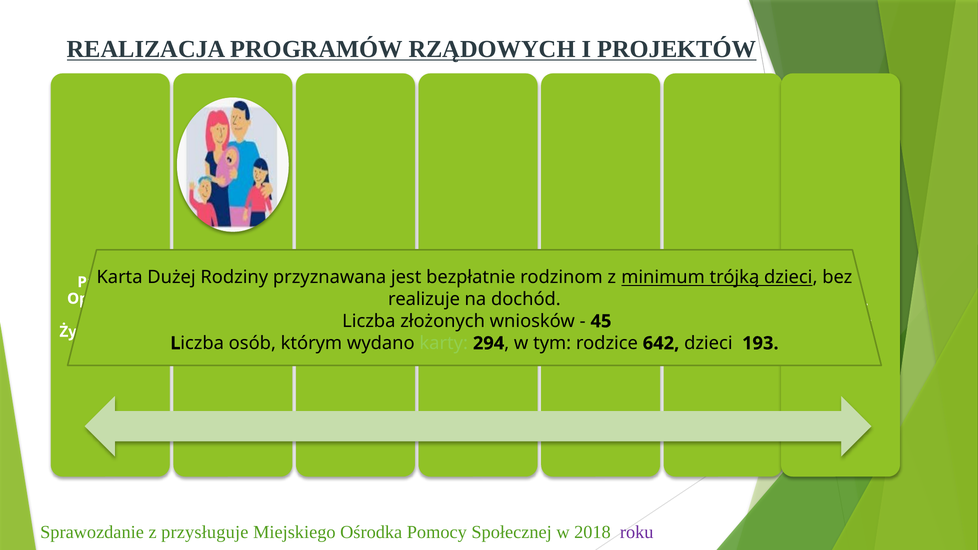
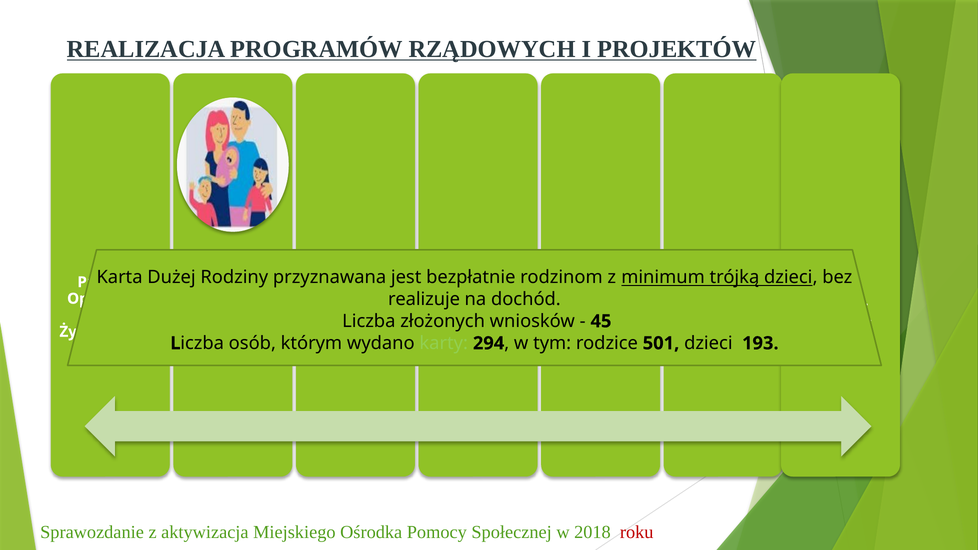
642: 642 -> 501
z przysługuje: przysługuje -> aktywizacja
roku colour: purple -> red
